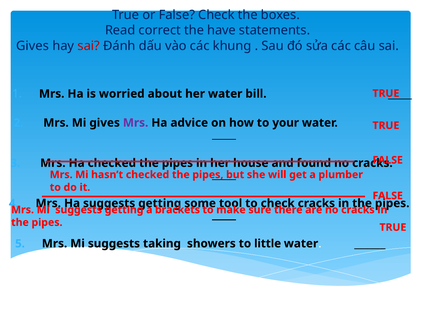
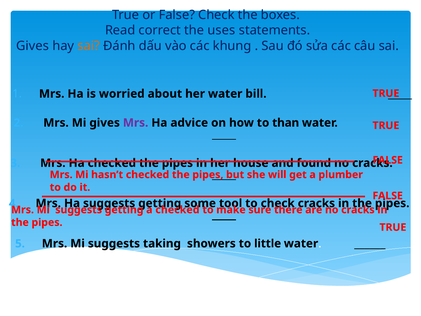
have: have -> uses
sai at (89, 46) colour: red -> orange
your: your -> than
brackets at (178, 210): brackets -> checked
